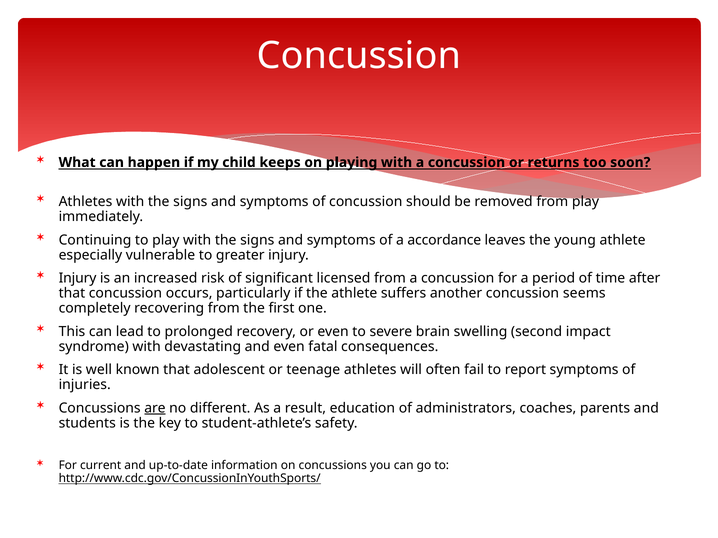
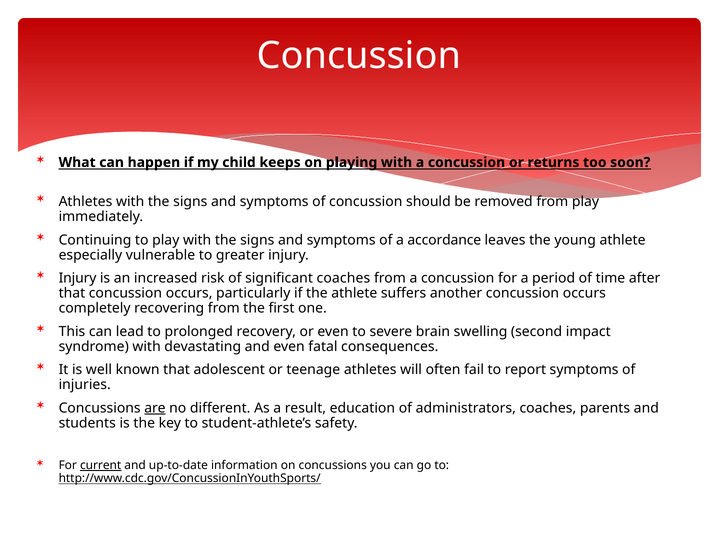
significant licensed: licensed -> coaches
another concussion seems: seems -> occurs
current underline: none -> present
